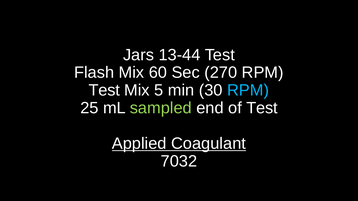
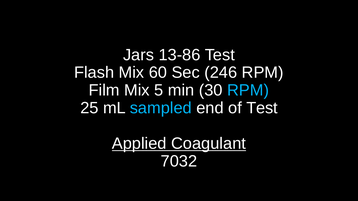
13-44: 13-44 -> 13-86
270: 270 -> 246
Test at (104, 90): Test -> Film
sampled colour: light green -> light blue
